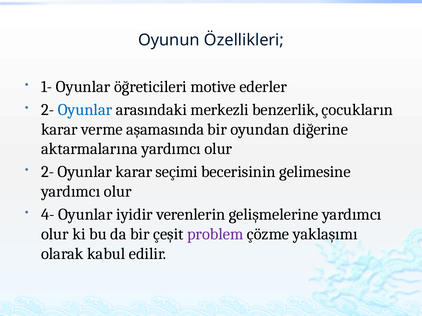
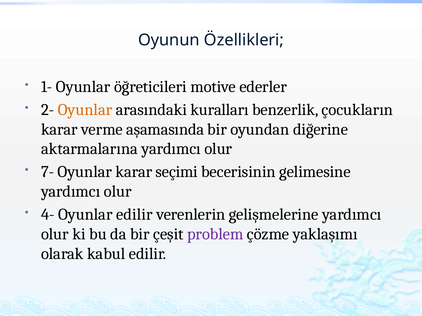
Oyunlar at (85, 110) colour: blue -> orange
merkezli: merkezli -> kuralları
2- at (48, 172): 2- -> 7-
Oyunlar iyidir: iyidir -> edilir
